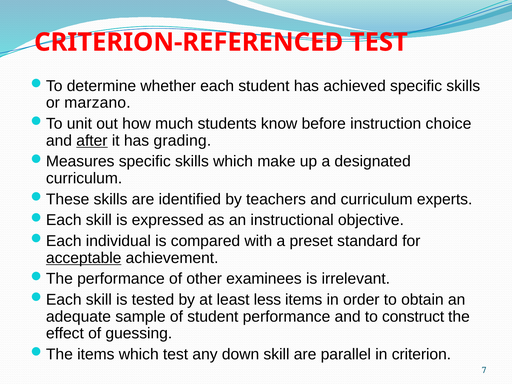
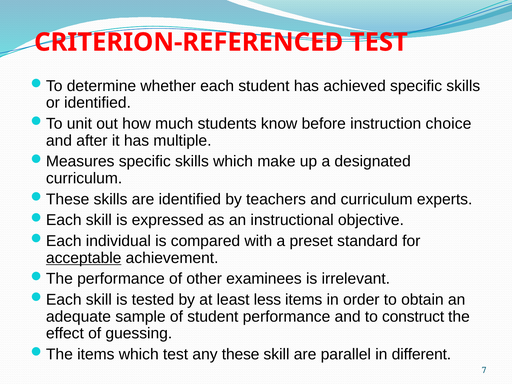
or marzano: marzano -> identified
after underline: present -> none
grading: grading -> multiple
down: down -> these
criterion: criterion -> different
